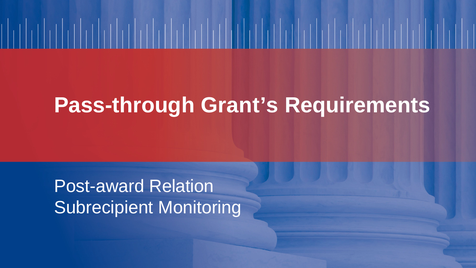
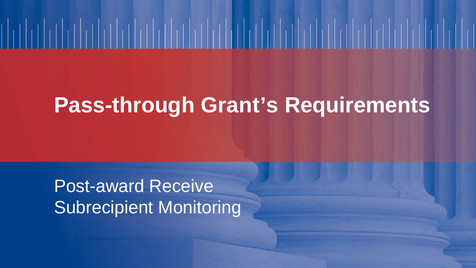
Relation: Relation -> Receive
